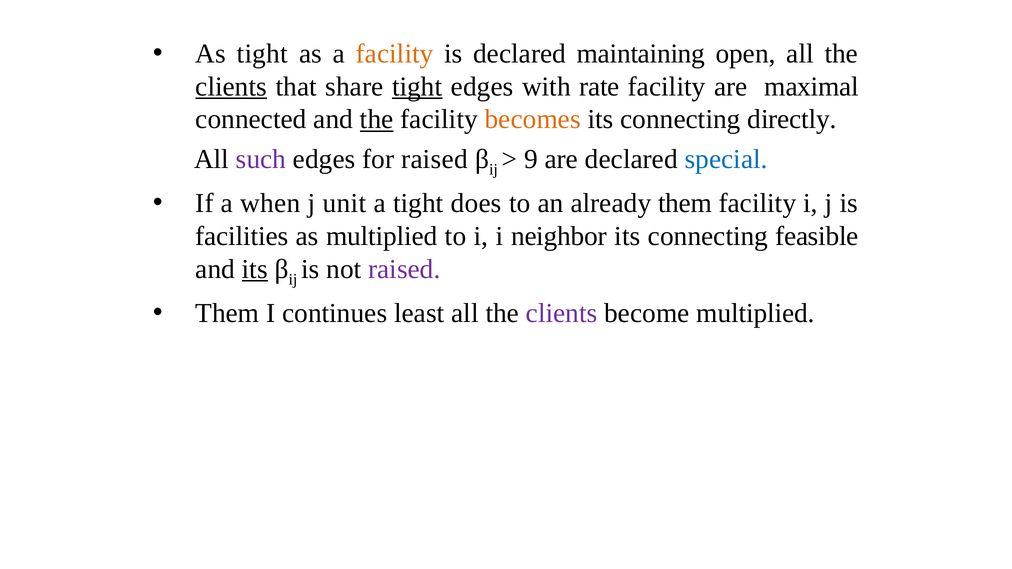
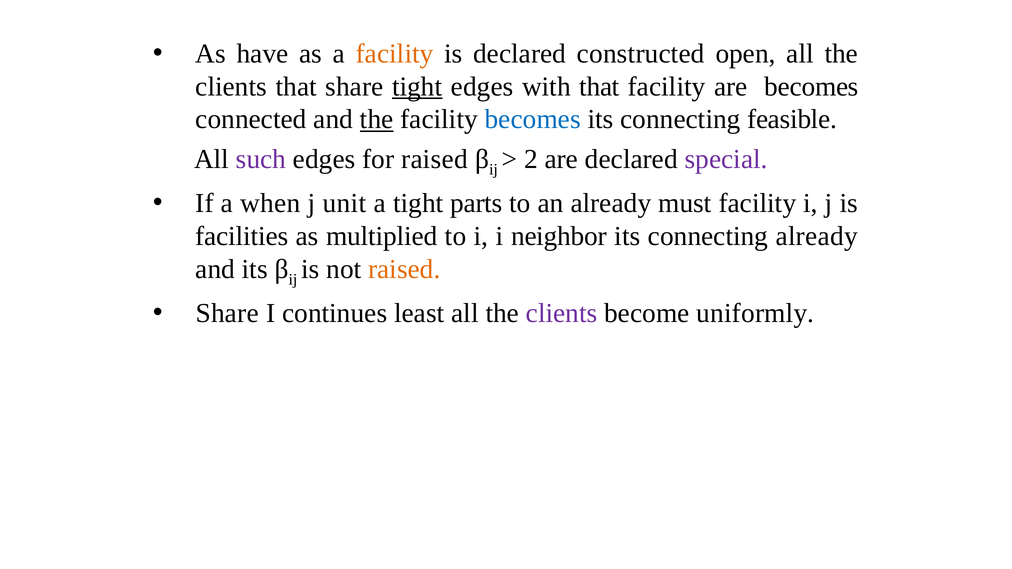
As tight: tight -> have
maintaining: maintaining -> constructed
clients at (231, 87) underline: present -> none
with rate: rate -> that
are maximal: maximal -> becomes
becomes at (533, 119) colour: orange -> blue
directly: directly -> feasible
9: 9 -> 2
special colour: blue -> purple
does: does -> parts
already them: them -> must
connecting feasible: feasible -> already
its at (255, 269) underline: present -> none
raised at (404, 269) colour: purple -> orange
Them at (227, 313): Them -> Share
become multiplied: multiplied -> uniformly
